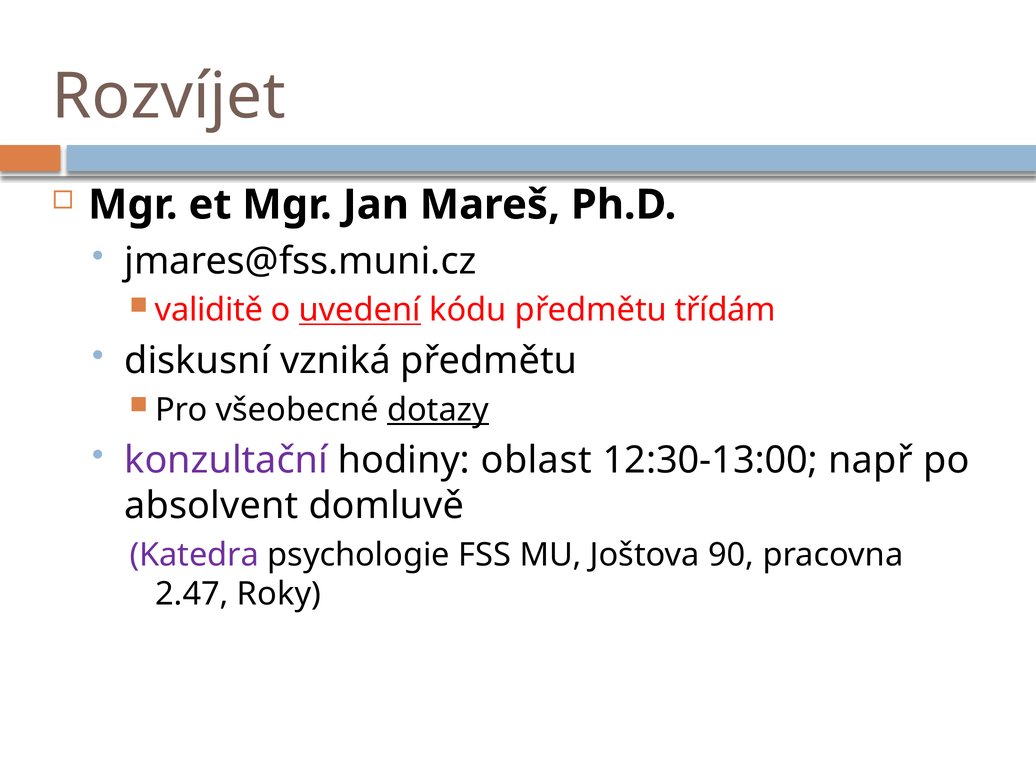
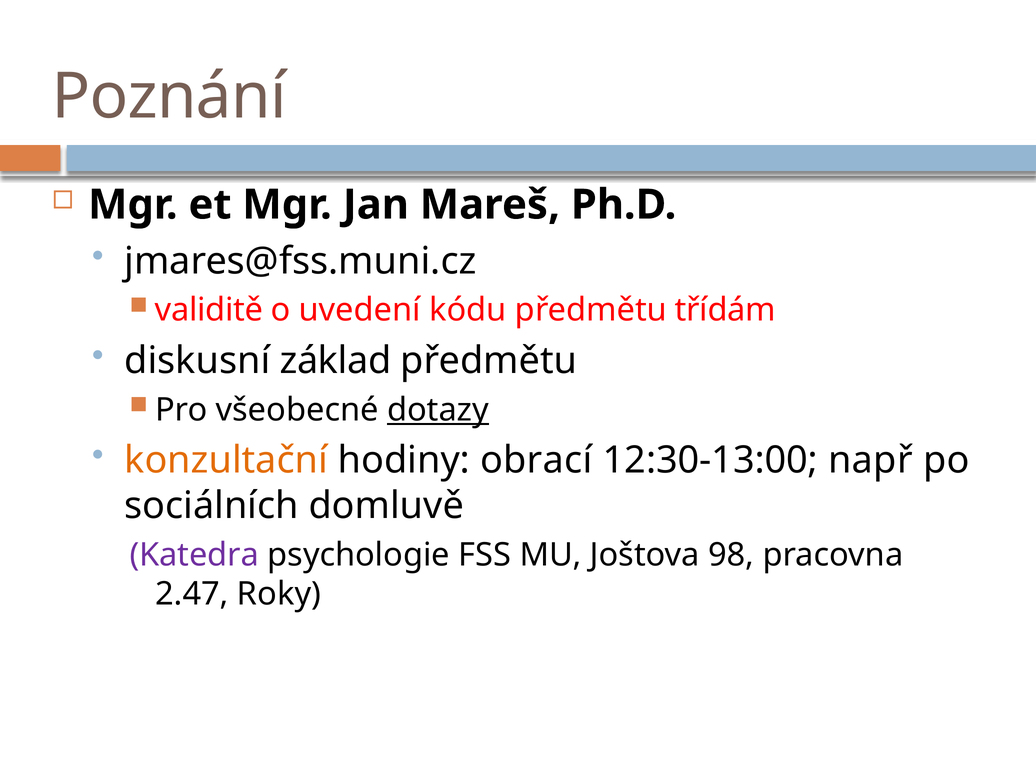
Rozvíjet: Rozvíjet -> Poznání
uvedení underline: present -> none
vzniká: vzniká -> základ
konzultační colour: purple -> orange
oblast: oblast -> obrací
absolvent: absolvent -> sociálních
90: 90 -> 98
